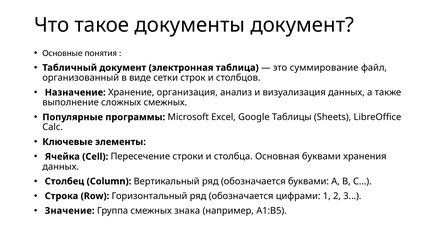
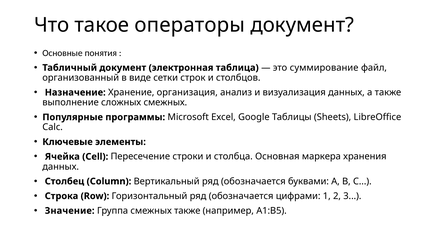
документы: документы -> операторы
Основная буквами: буквами -> маркера
смежных знака: знака -> также
